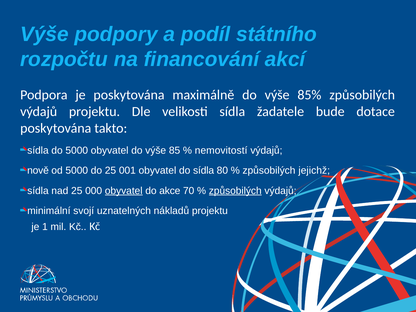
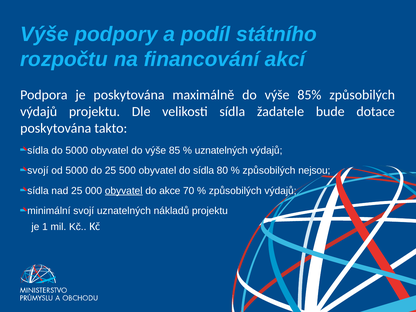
nemovitostí at (221, 150): nemovitostí -> uznatelných
nově at (38, 171): nově -> svojí
001: 001 -> 500
jejichž: jejichž -> nejsou
způsobilých at (235, 191) underline: present -> none
